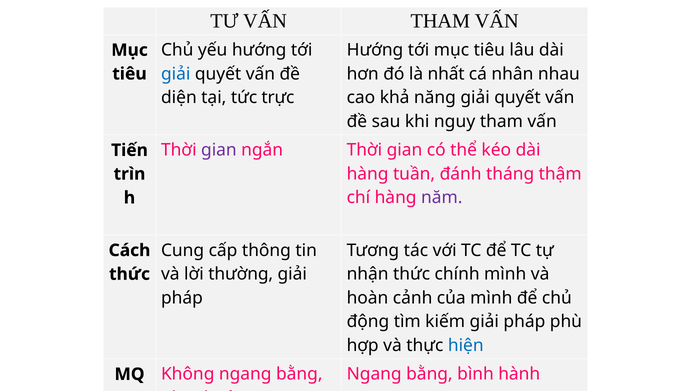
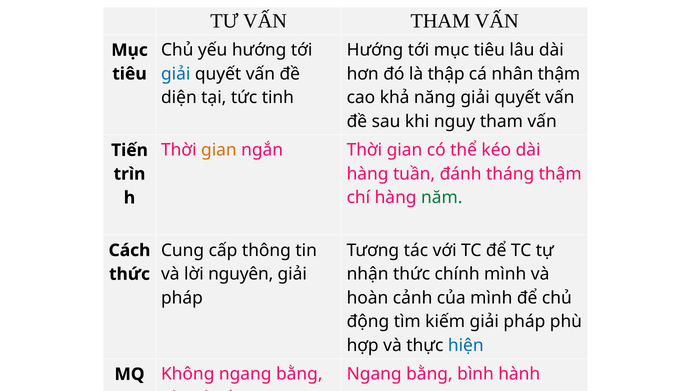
nhất: nhất -> thập
nhân nhau: nhau -> thậm
trực: trực -> tinh
gian at (219, 150) colour: purple -> orange
năm colour: purple -> green
thường: thường -> nguyên
